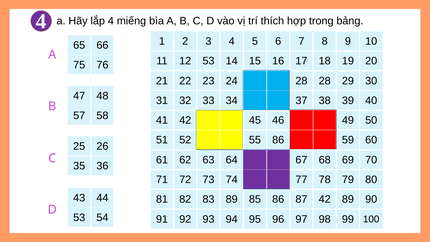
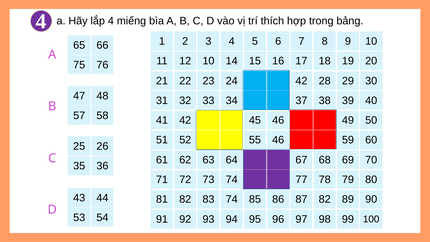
12 53: 53 -> 10
28 at (301, 81): 28 -> 42
55 86: 86 -> 46
83 89: 89 -> 74
87 42: 42 -> 82
